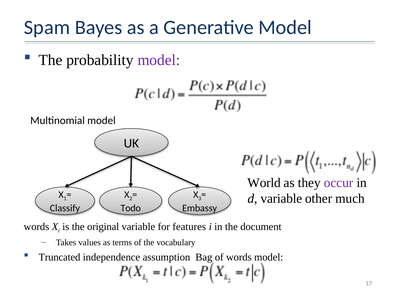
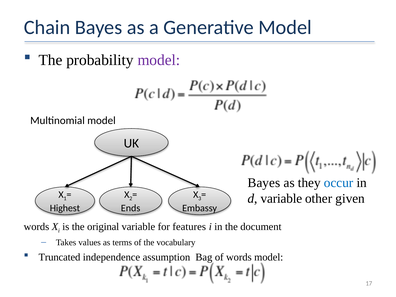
Spam: Spam -> Chain
World at (264, 183): World -> Bayes
occur colour: purple -> blue
much: much -> given
Classify: Classify -> Highest
Todo: Todo -> Ends
